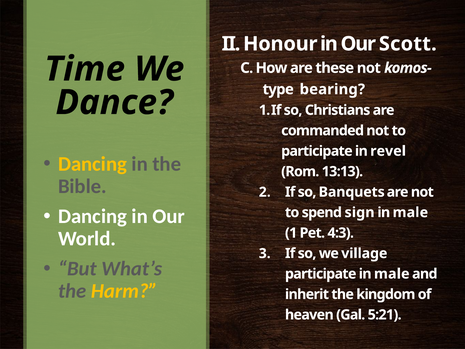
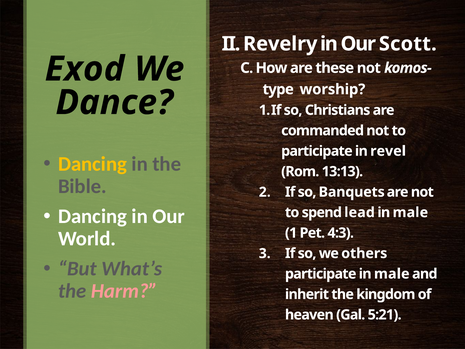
Honour: Honour -> Revelry
Time: Time -> Exod
bearing: bearing -> worship
sign: sign -> lead
village: village -> others
Harm colour: yellow -> pink
